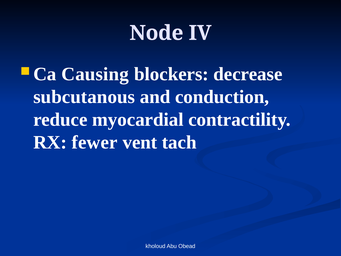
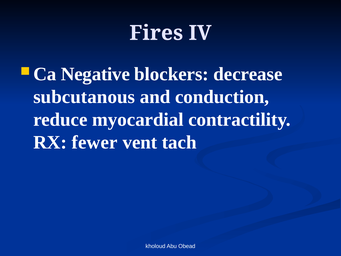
Node: Node -> Fires
Causing: Causing -> Negative
